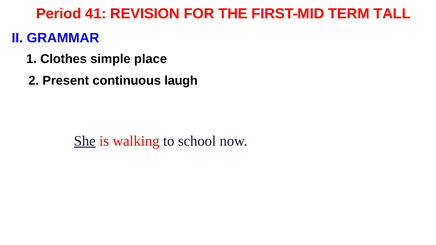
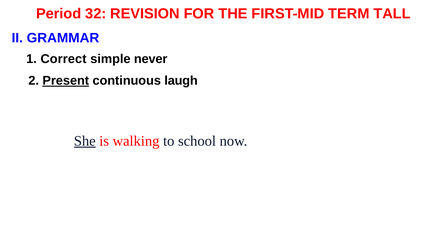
41: 41 -> 32
Clothes: Clothes -> Correct
place: place -> never
Present underline: none -> present
